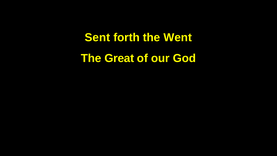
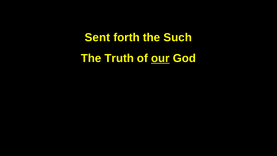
Went: Went -> Such
Great: Great -> Truth
our underline: none -> present
